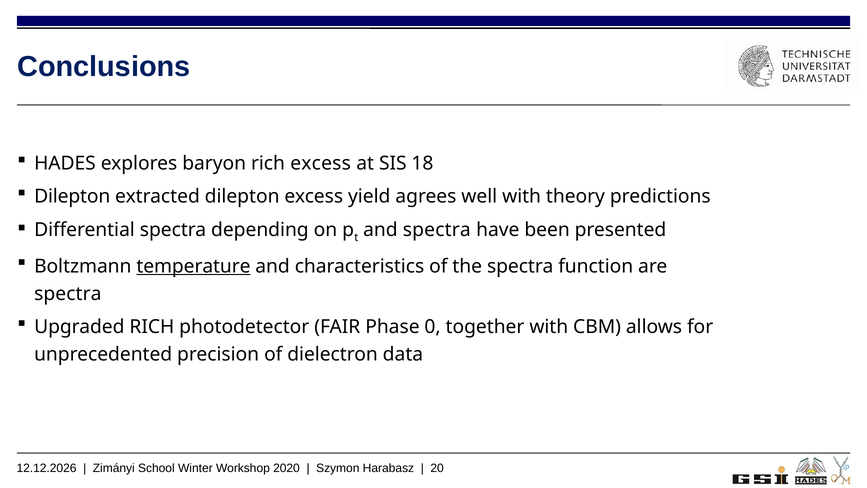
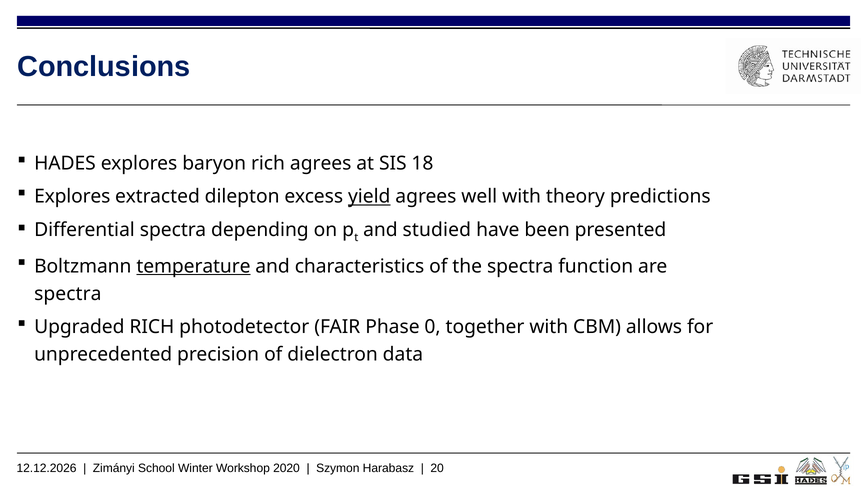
rich excess: excess -> agrees
Dilepton at (72, 196): Dilepton -> Explores
yield underline: none -> present
and spectra: spectra -> studied
